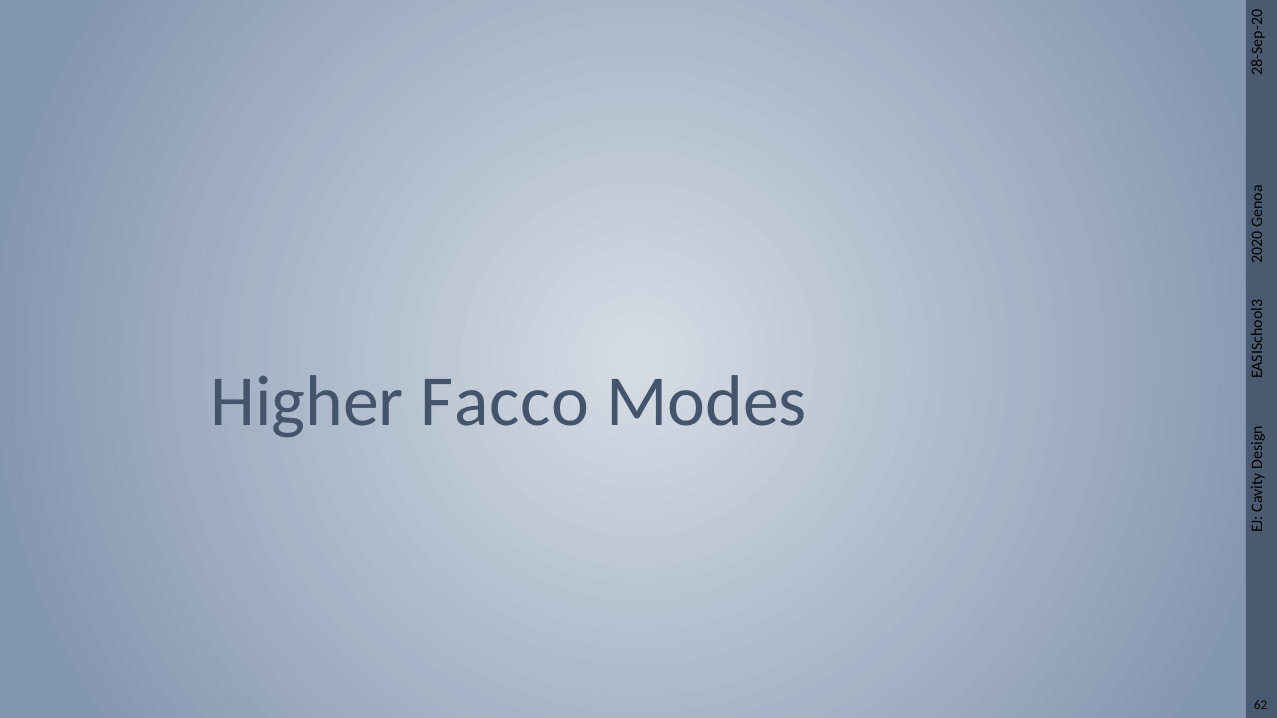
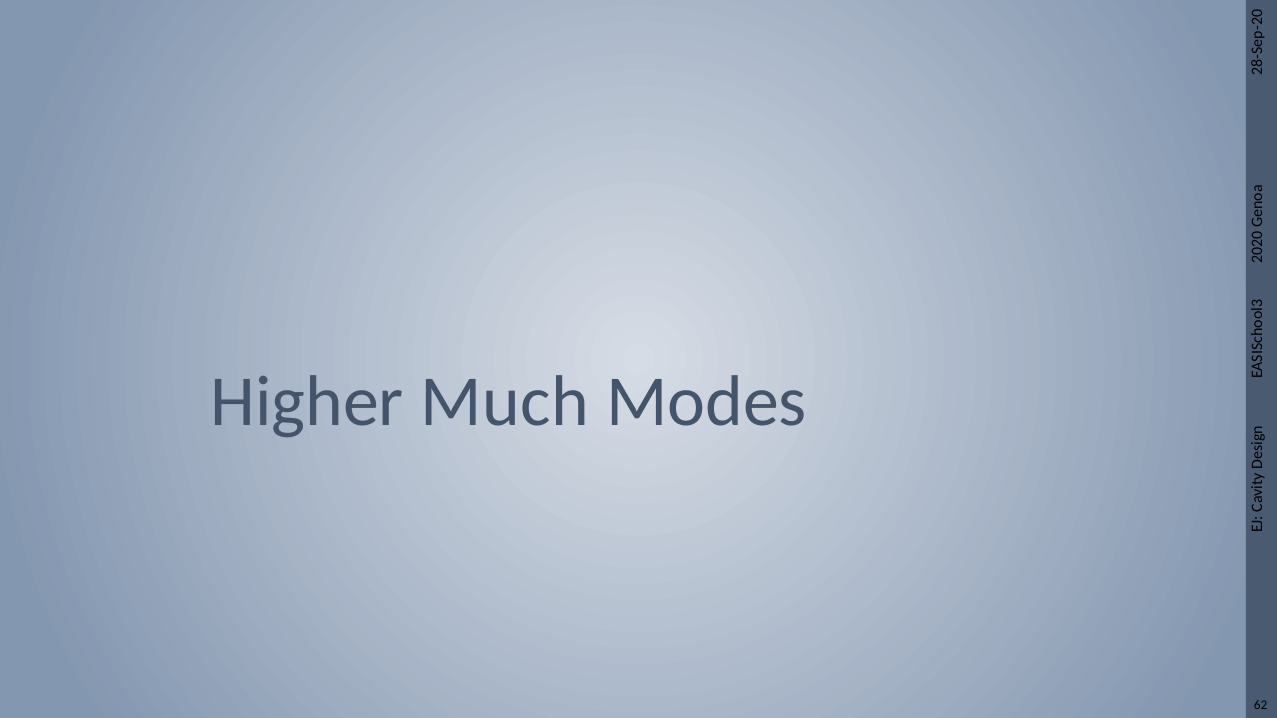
Facco: Facco -> Much
